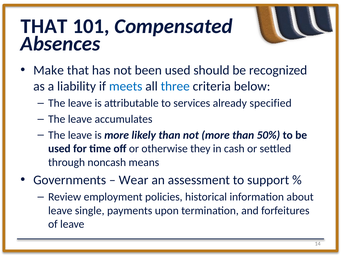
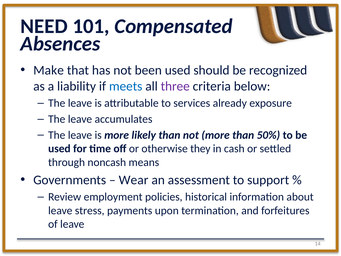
THAT at (44, 26): THAT -> NEED
three colour: blue -> purple
specified: specified -> exposure
single: single -> stress
